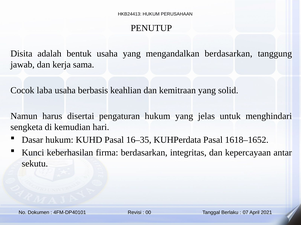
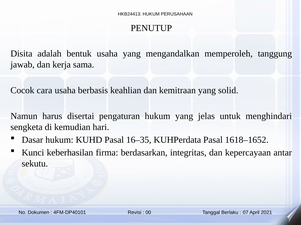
mengandalkan berdasarkan: berdasarkan -> memperoleh
laba: laba -> cara
